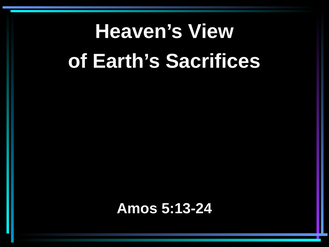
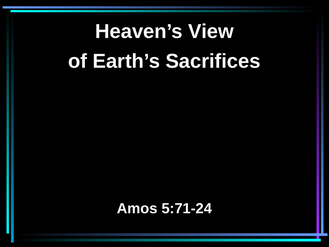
5:13-24: 5:13-24 -> 5:71-24
